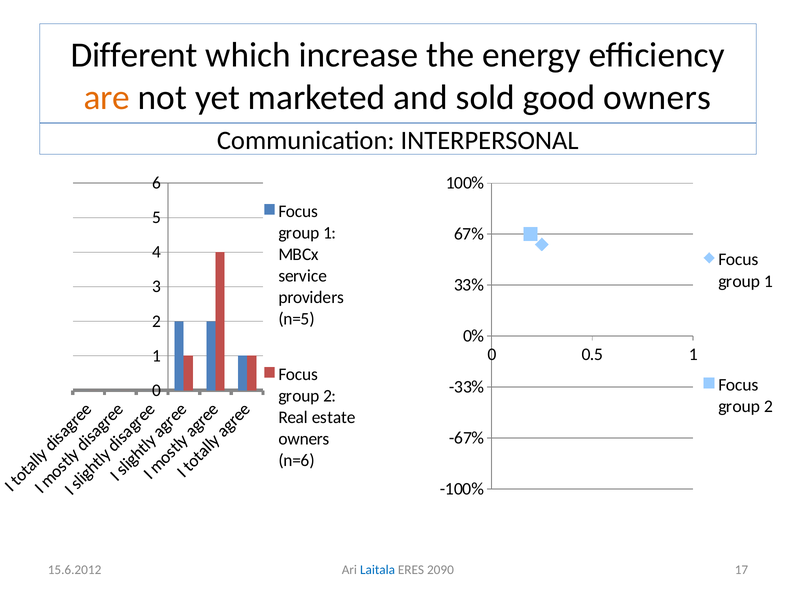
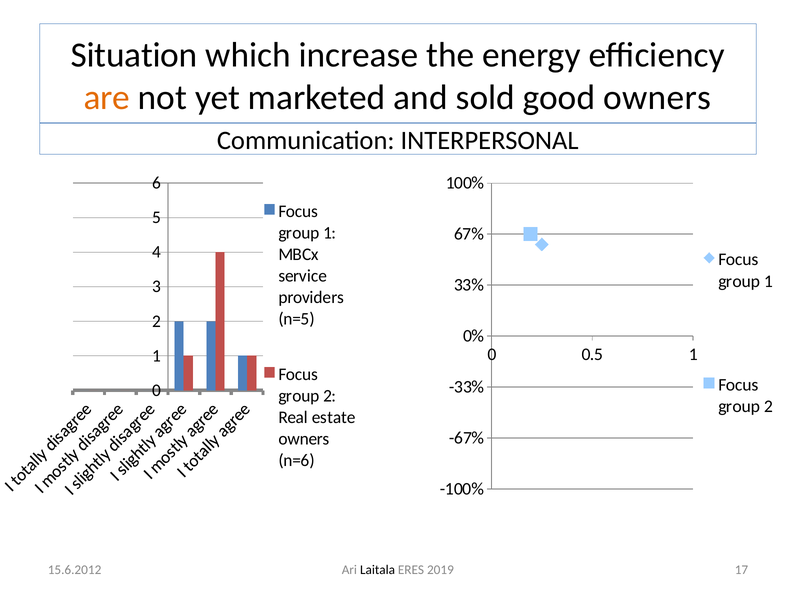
Different: Different -> Situation
Laitala colour: blue -> black
2090: 2090 -> 2019
